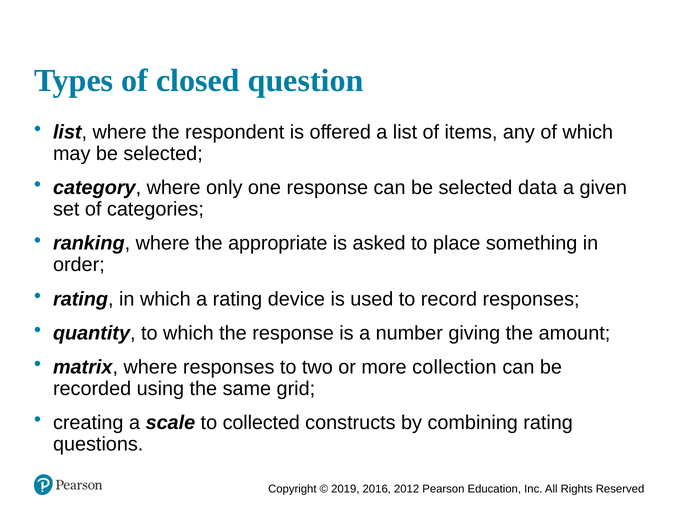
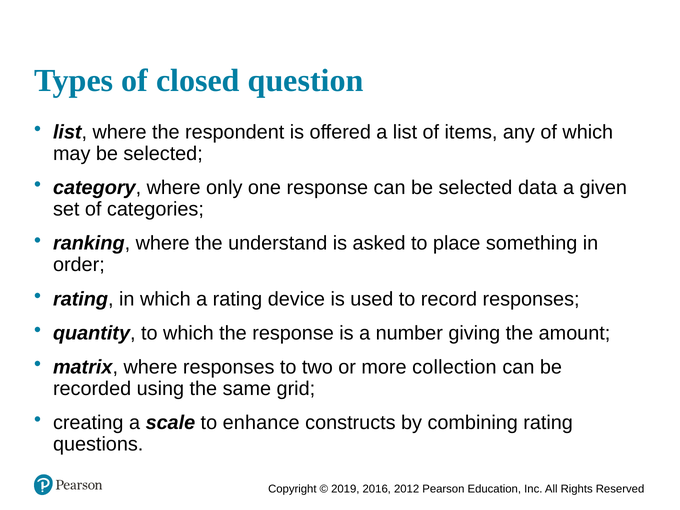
appropriate: appropriate -> understand
collected: collected -> enhance
